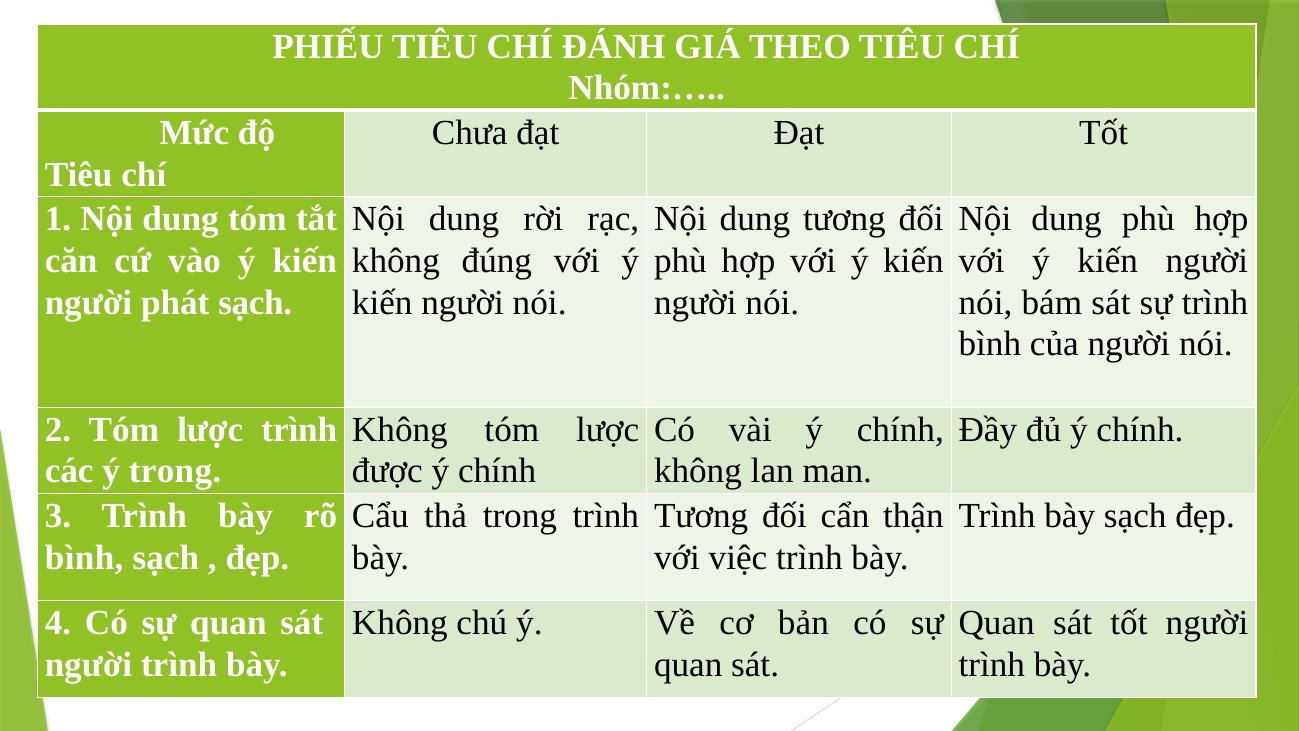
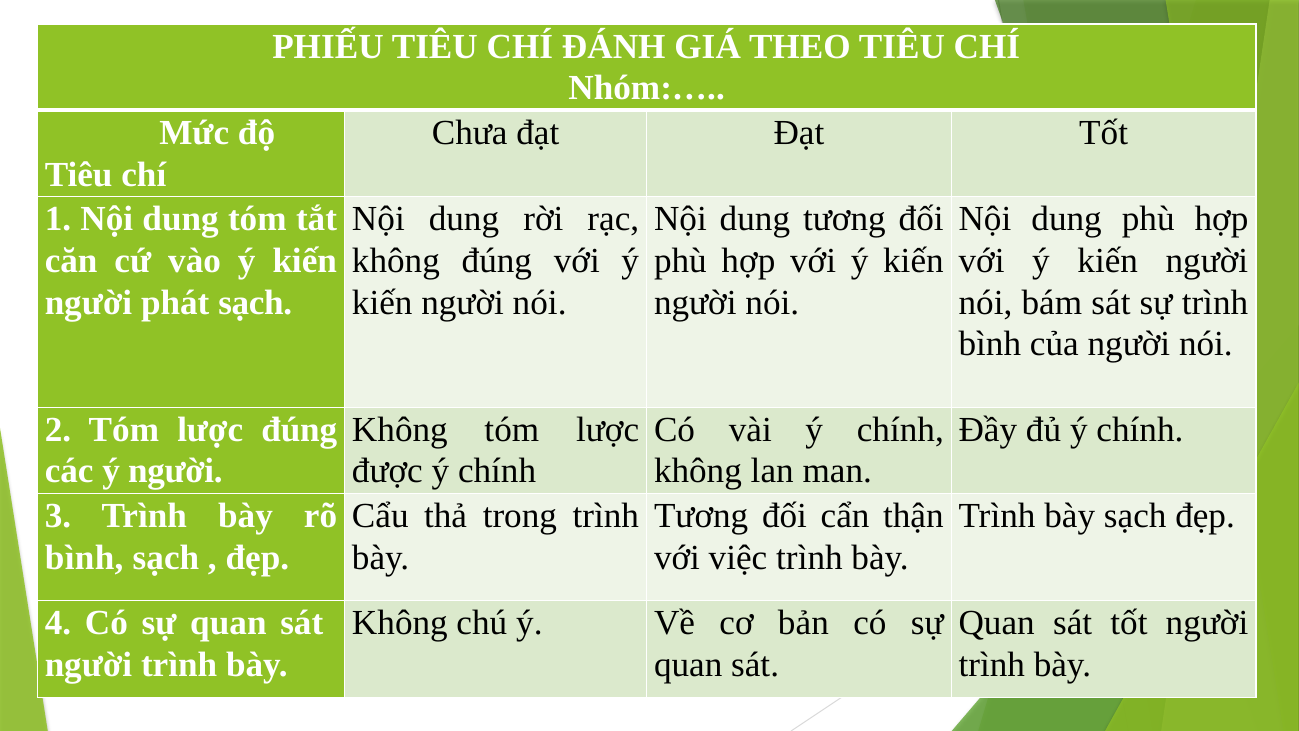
lược trình: trình -> đúng
ý trong: trong -> người
